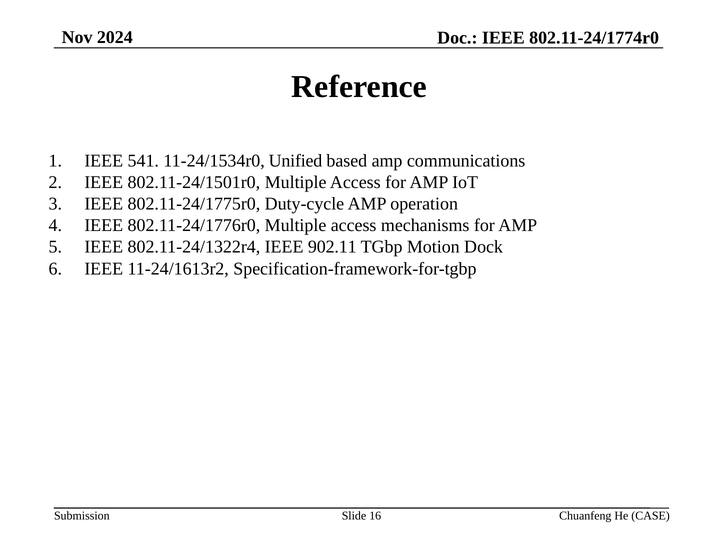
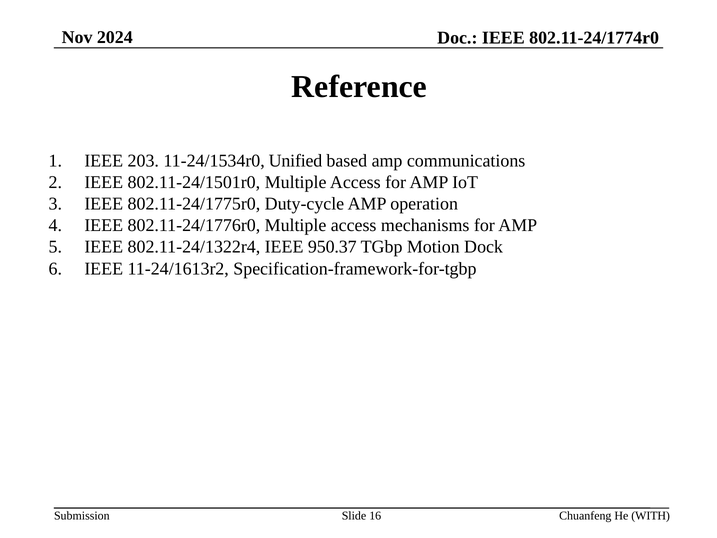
541: 541 -> 203
902.11: 902.11 -> 950.37
CASE: CASE -> WITH
